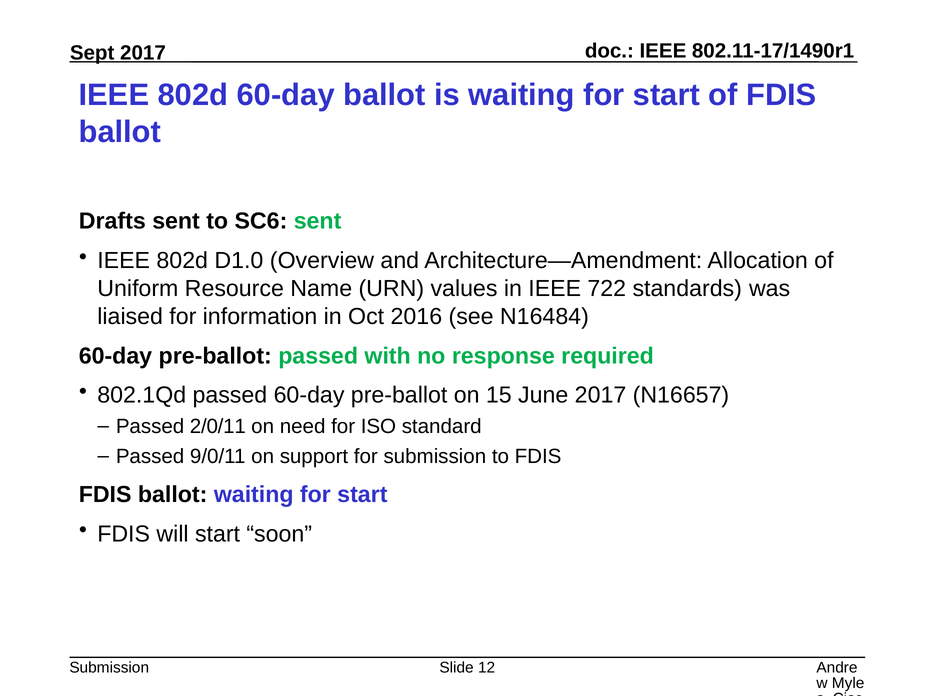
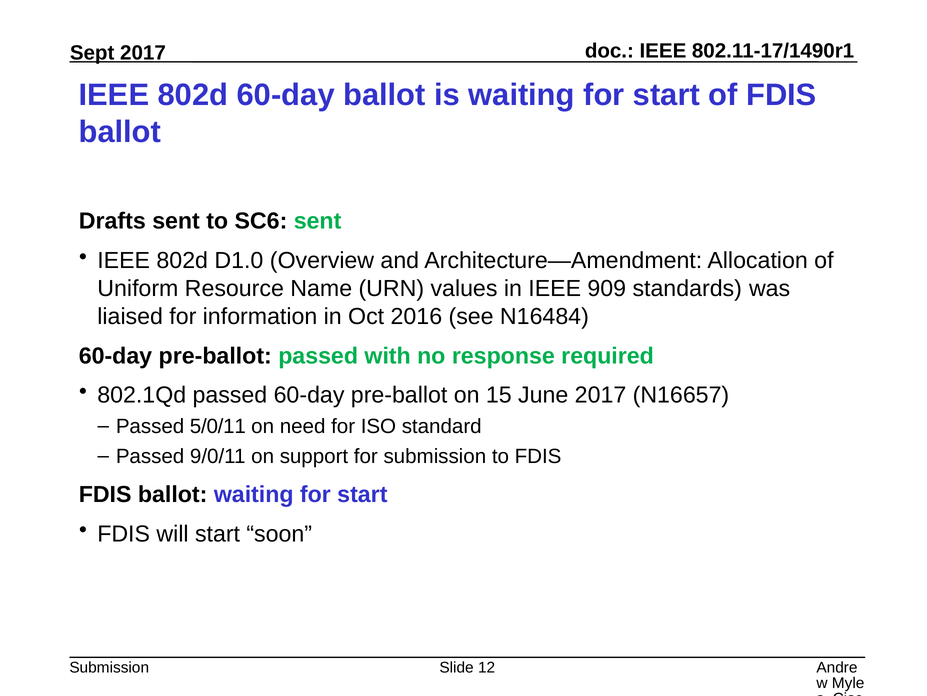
722: 722 -> 909
2/0/11: 2/0/11 -> 5/0/11
